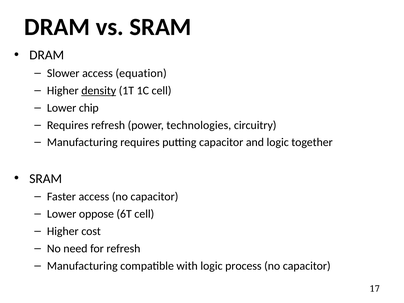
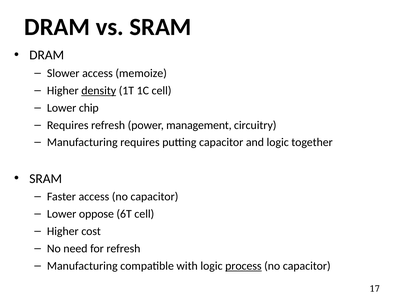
equation: equation -> memoize
technologies: technologies -> management
process underline: none -> present
